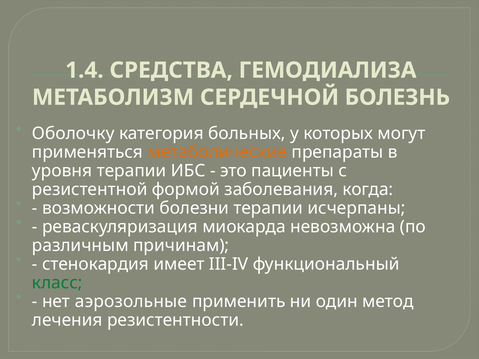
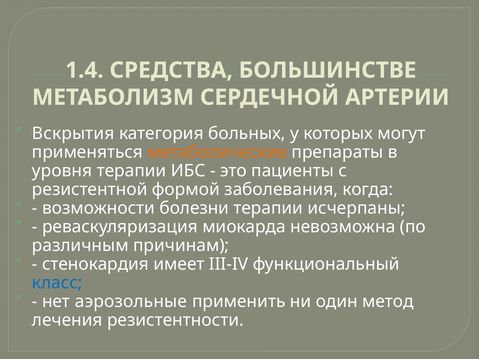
ГЕМОДИАЛИЗА: ГЕМОДИАЛИЗА -> БОЛЬШИНСТВЕ
БОЛЕЗНЬ: БОЛЕЗНЬ -> АРТЕРИИ
Оболочку: Оболочку -> Вскрытия
класс colour: green -> blue
